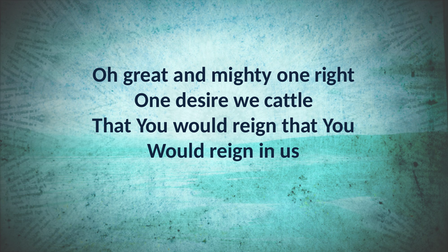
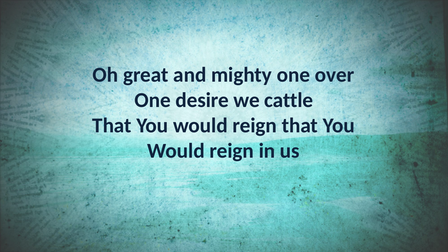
right: right -> over
